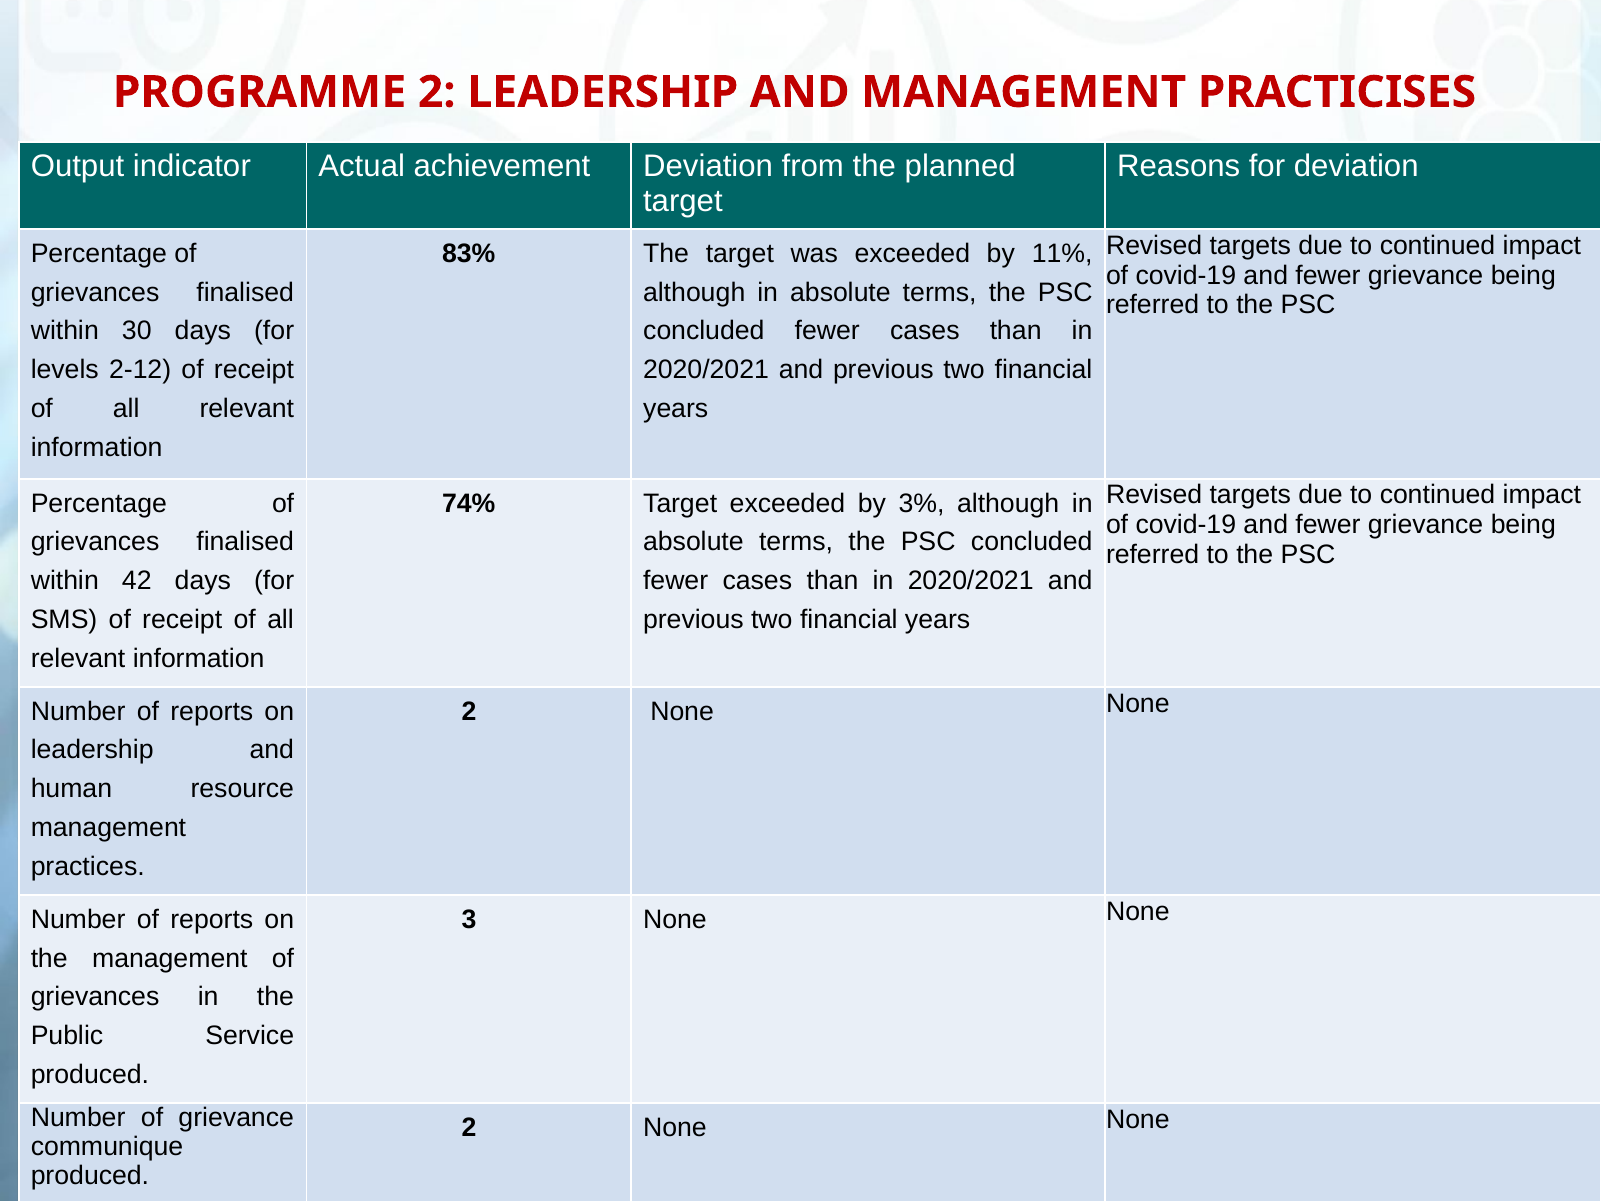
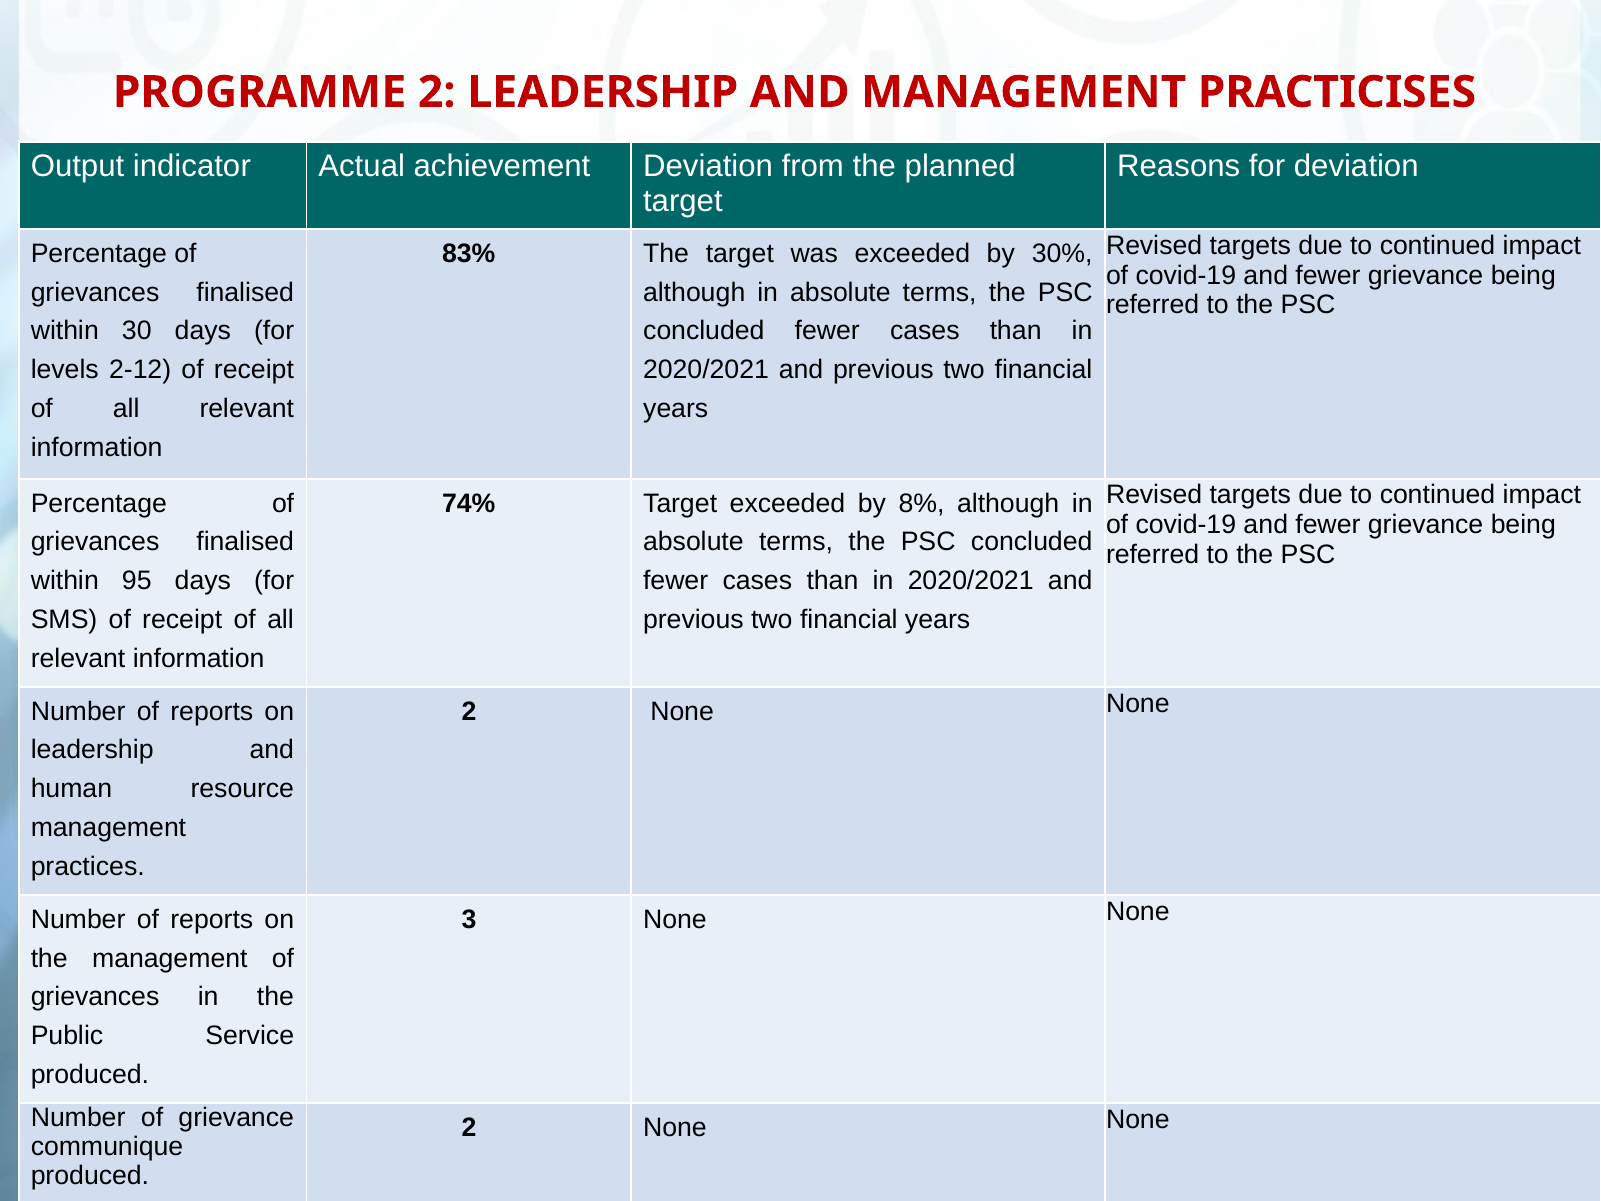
11%: 11% -> 30%
3%: 3% -> 8%
42: 42 -> 95
